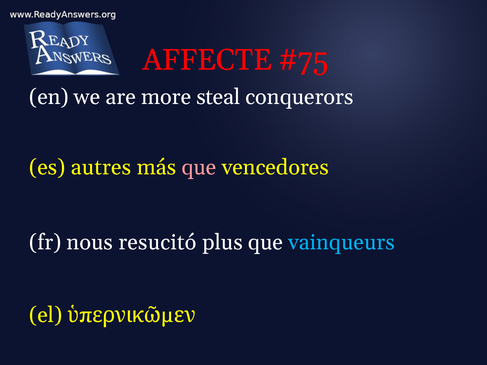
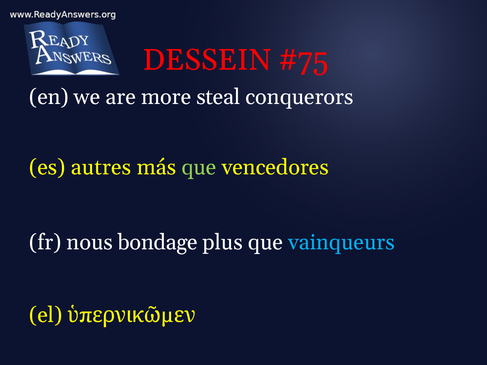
AFFECTE: AFFECTE -> DESSEIN
que at (199, 168) colour: pink -> light green
resucitó: resucitó -> bondage
